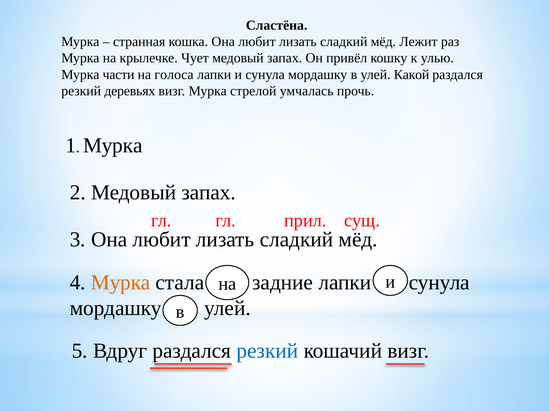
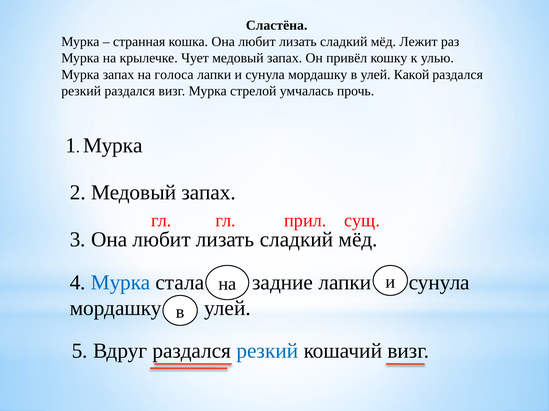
Мурка части: части -> запах
резкий деревьях: деревьях -> раздался
Мурка at (121, 283) colour: orange -> blue
